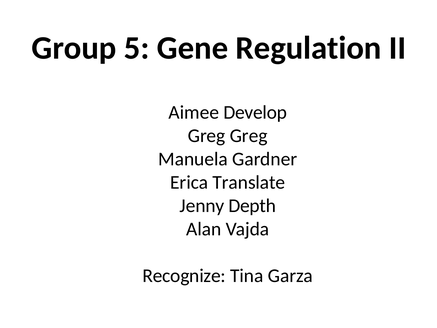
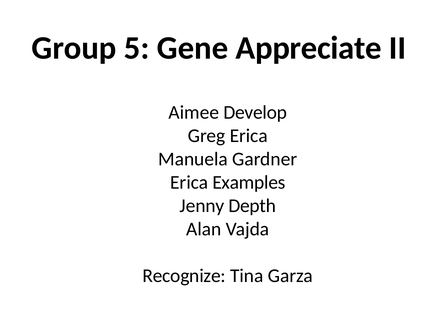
Regulation: Regulation -> Appreciate
Greg Greg: Greg -> Erica
Translate: Translate -> Examples
